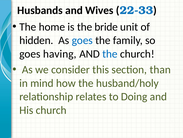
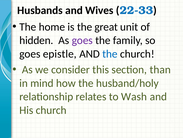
bride: bride -> great
goes at (82, 40) colour: blue -> purple
having: having -> epistle
Doing: Doing -> Wash
